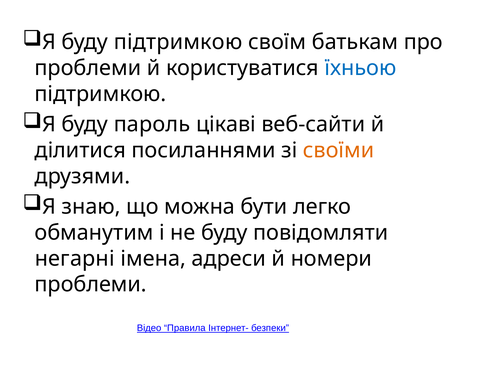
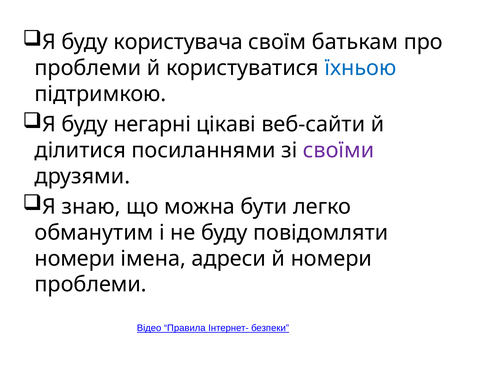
буду підтримкою: підтримкою -> користувача
пароль: пароль -> негарні
своїми colour: orange -> purple
негарні at (75, 259): негарні -> номери
